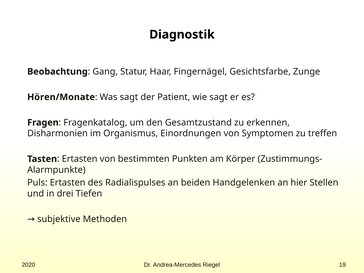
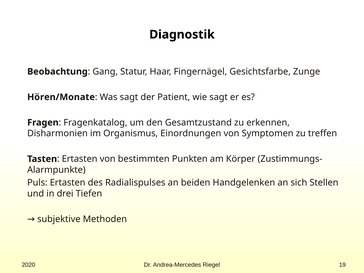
hier: hier -> sich
